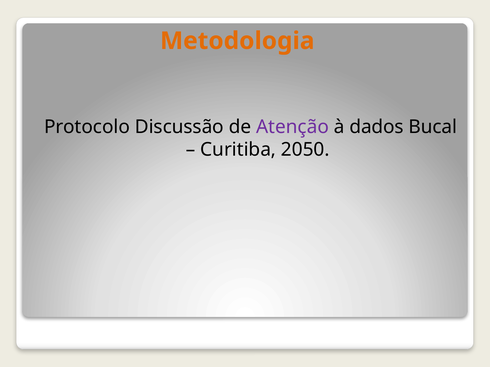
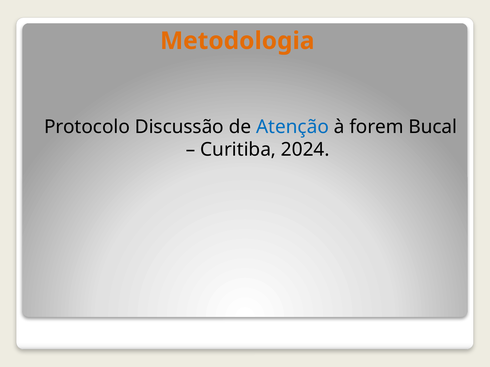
Atenção colour: purple -> blue
dados: dados -> forem
2050: 2050 -> 2024
